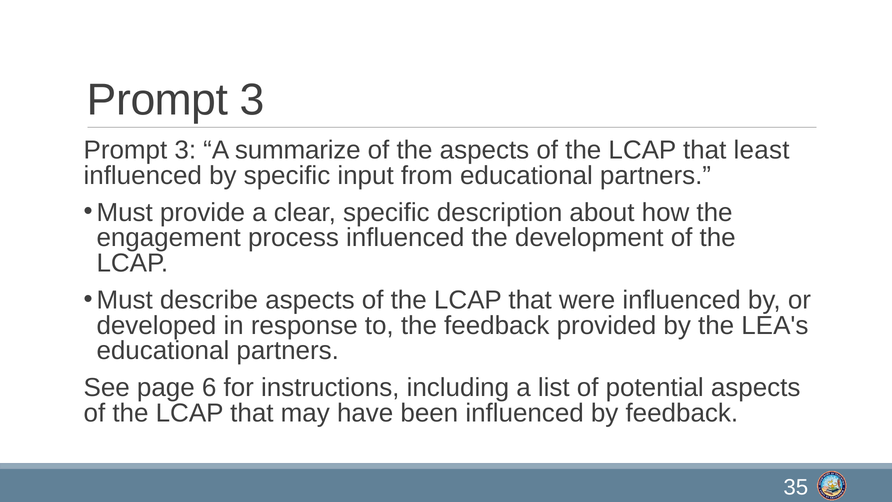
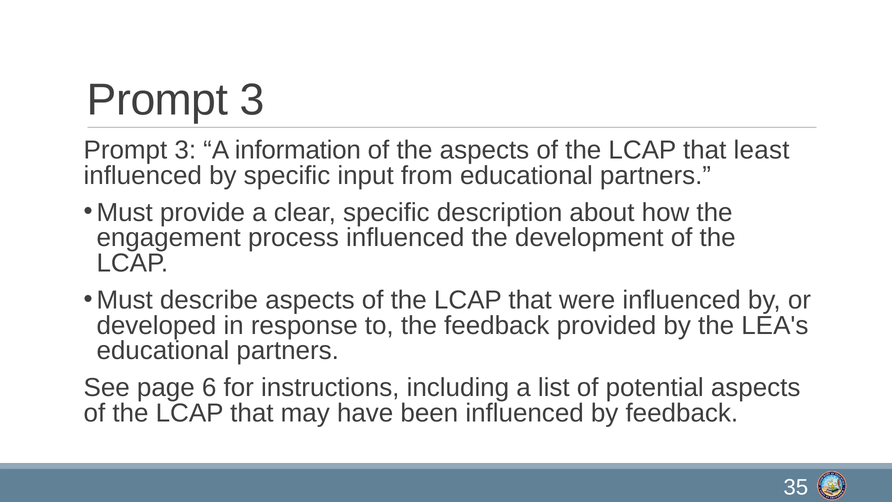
summarize: summarize -> information
